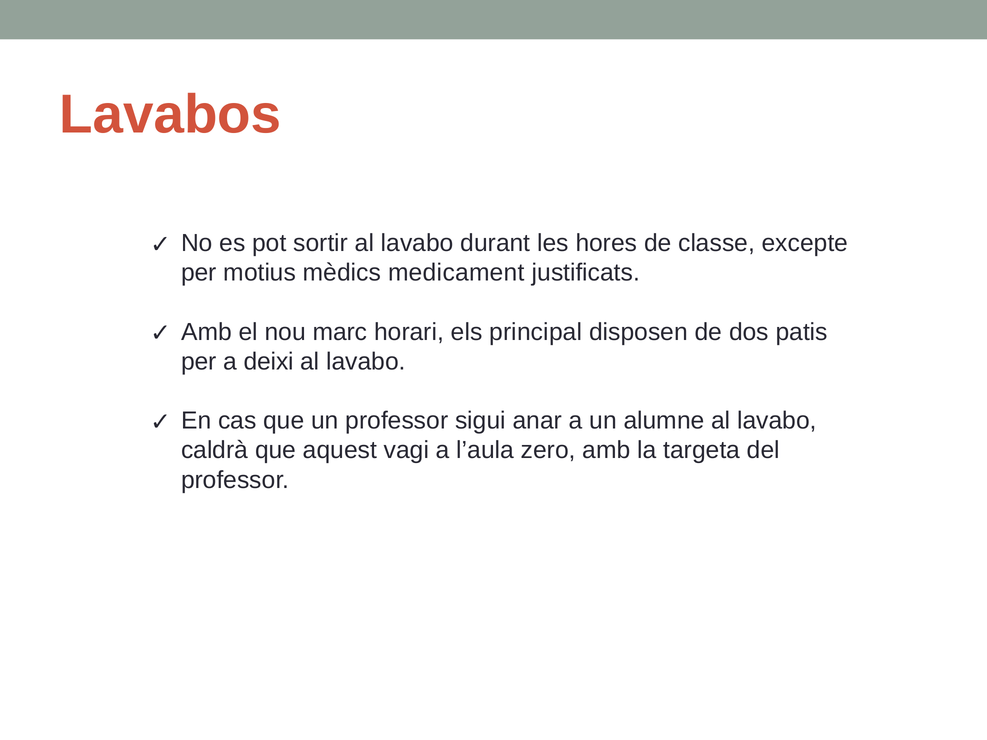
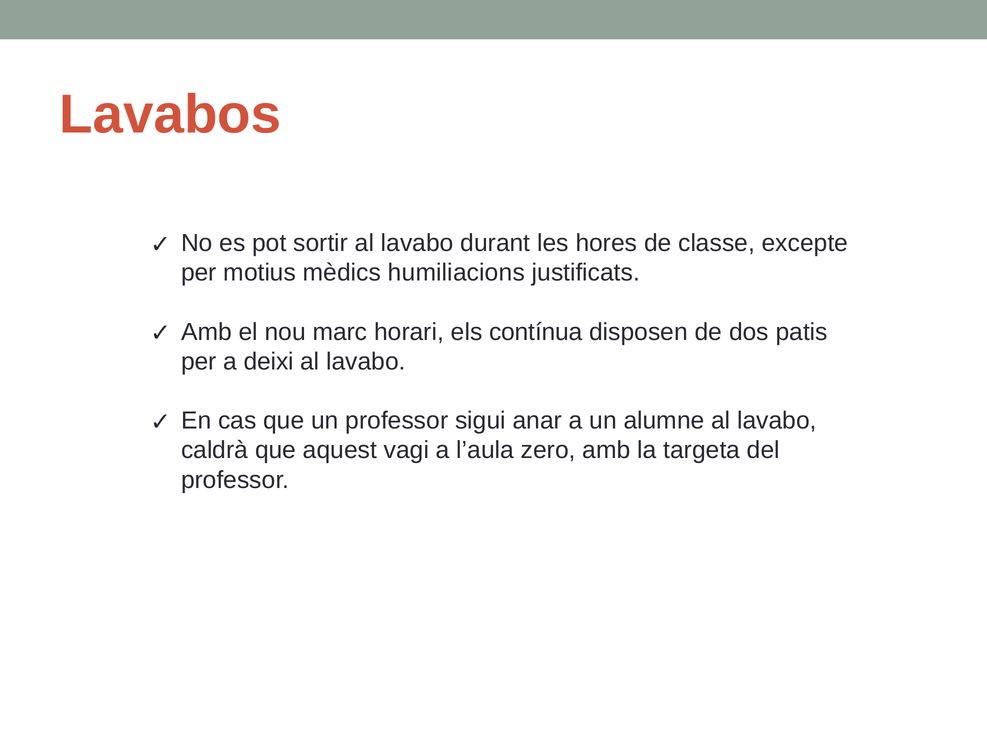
medicament: medicament -> humiliacions
principal: principal -> contínua
